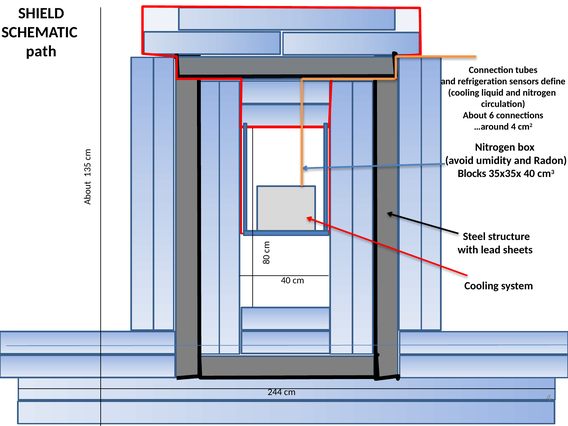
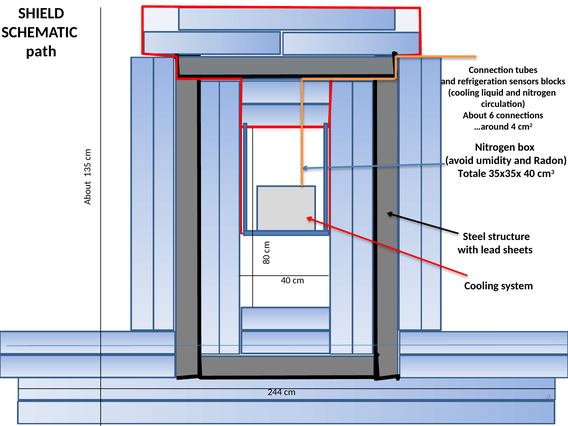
define: define -> blocks
Blocks: Blocks -> Totale
